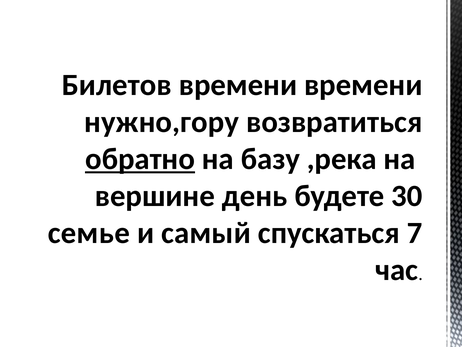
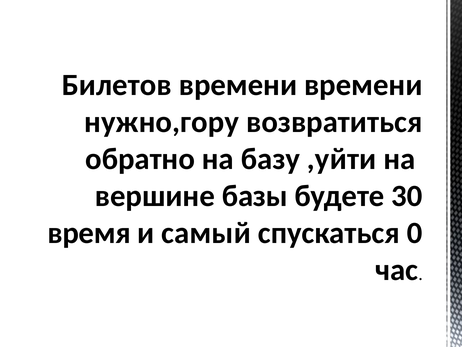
обратно underline: present -> none
,река: ,река -> ,уйти
день: день -> базы
семье: семье -> время
7: 7 -> 0
